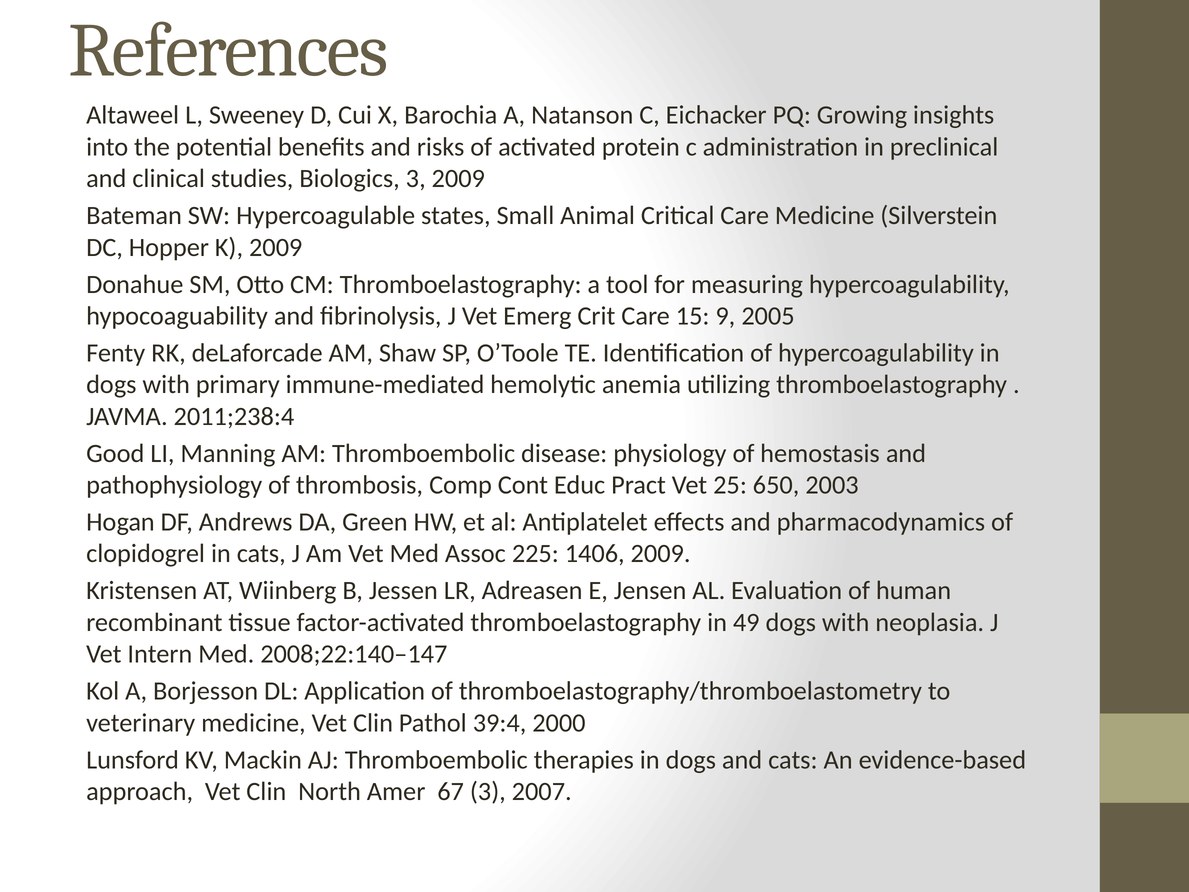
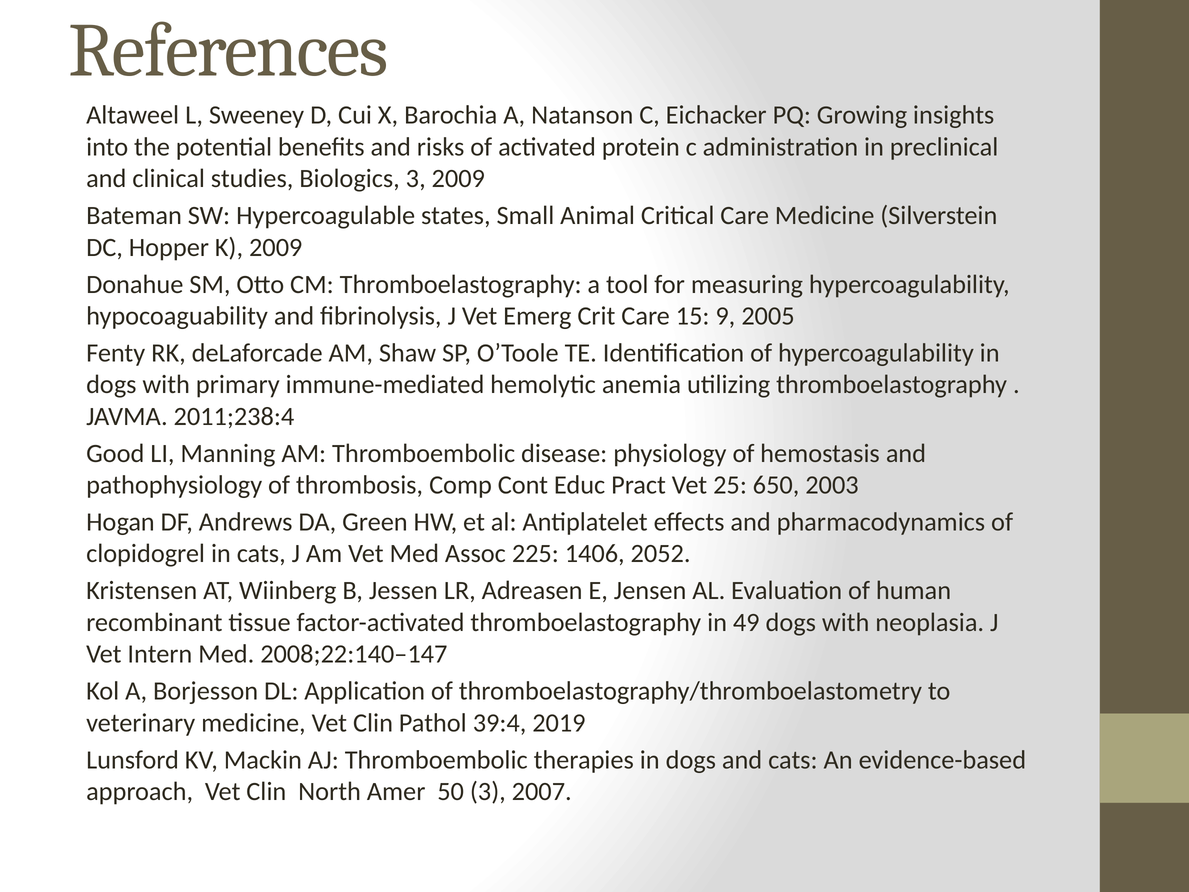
1406 2009: 2009 -> 2052
2000: 2000 -> 2019
67: 67 -> 50
